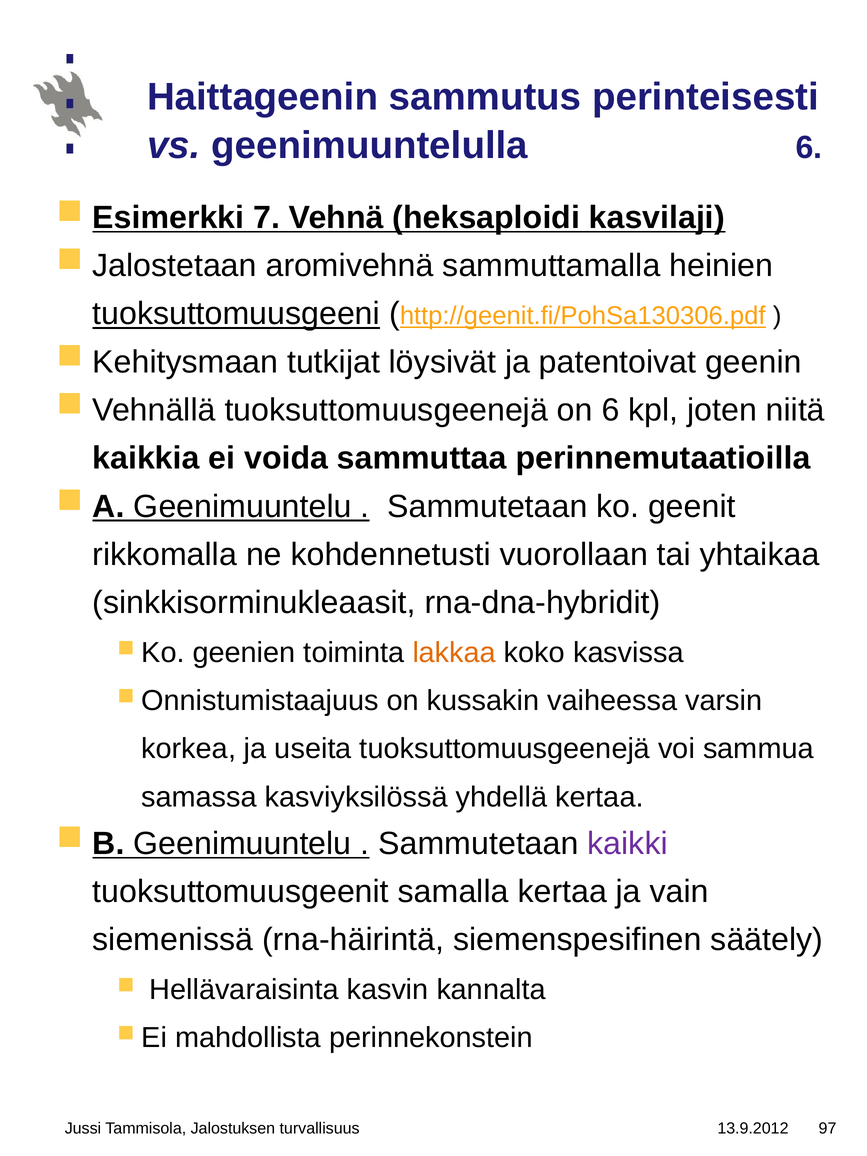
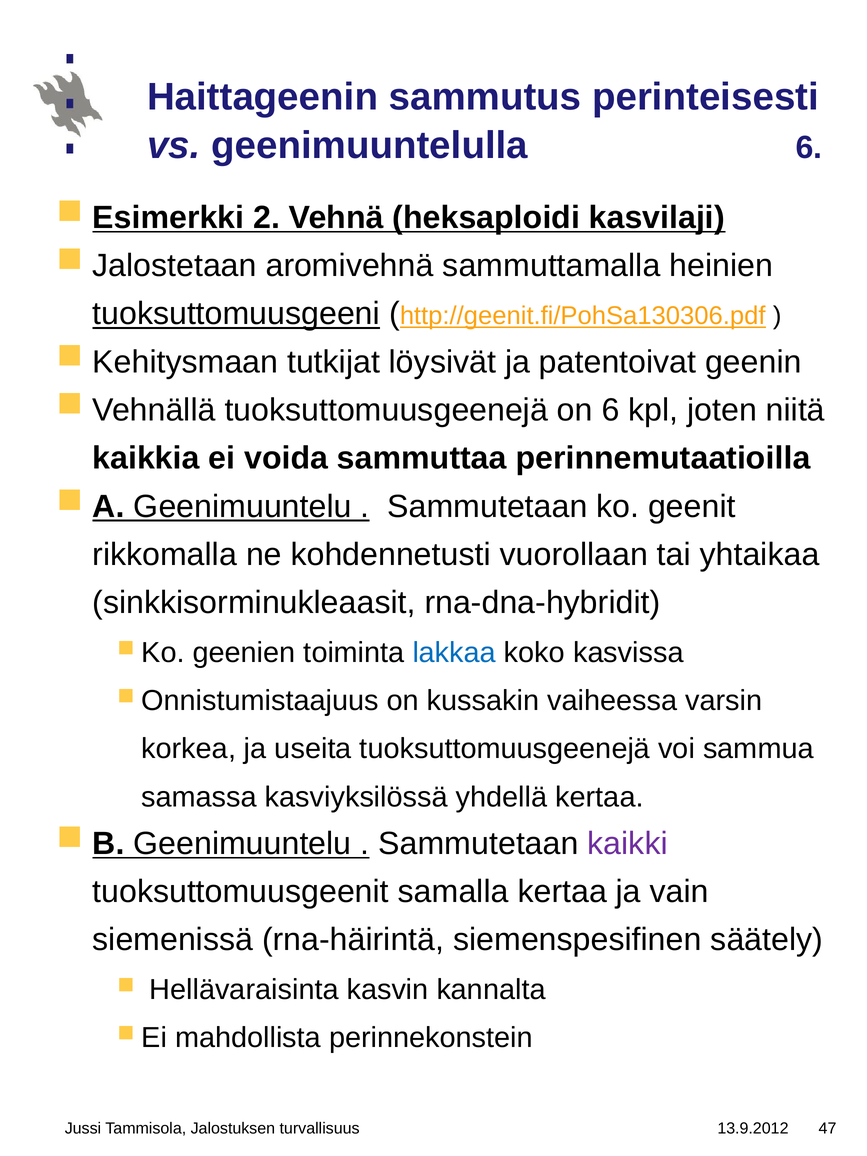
7: 7 -> 2
lakkaa colour: orange -> blue
97: 97 -> 47
